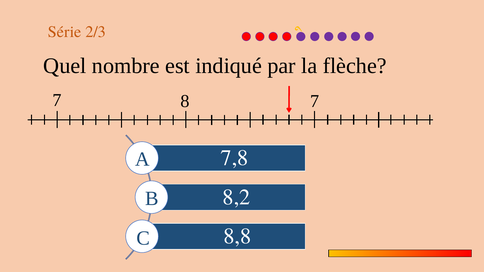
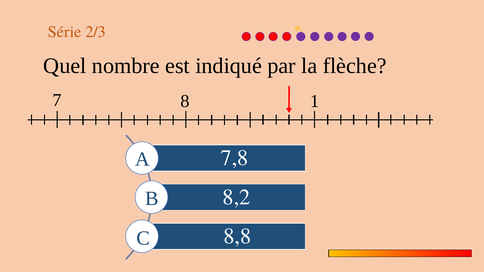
8 7: 7 -> 1
